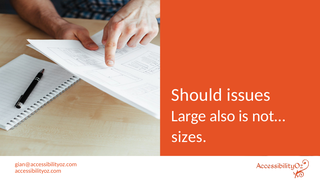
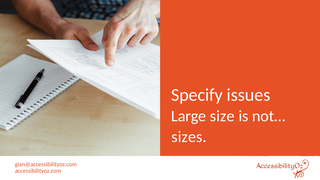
Should: Should -> Specify
also: also -> size
